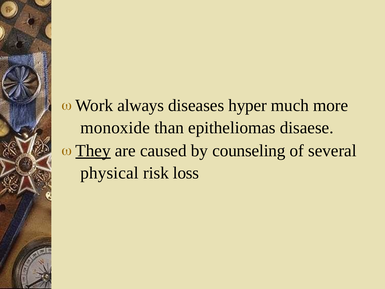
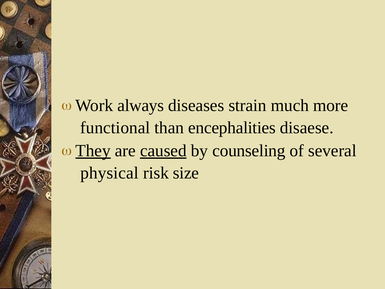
hyper: hyper -> strain
monoxide: monoxide -> functional
epitheliomas: epitheliomas -> encephalities
caused underline: none -> present
loss: loss -> size
